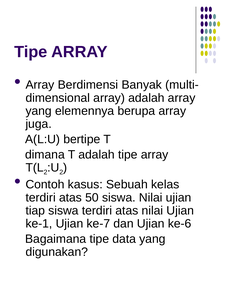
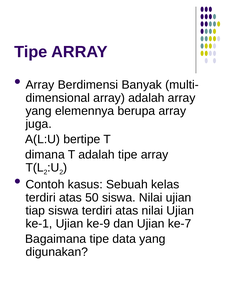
ke-7: ke-7 -> ke-9
ke-6: ke-6 -> ke-7
